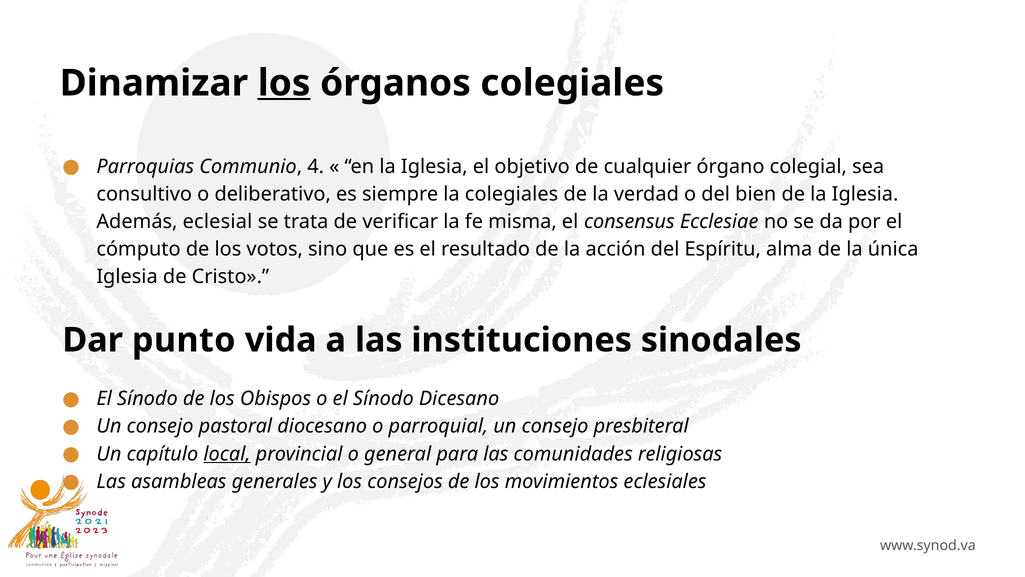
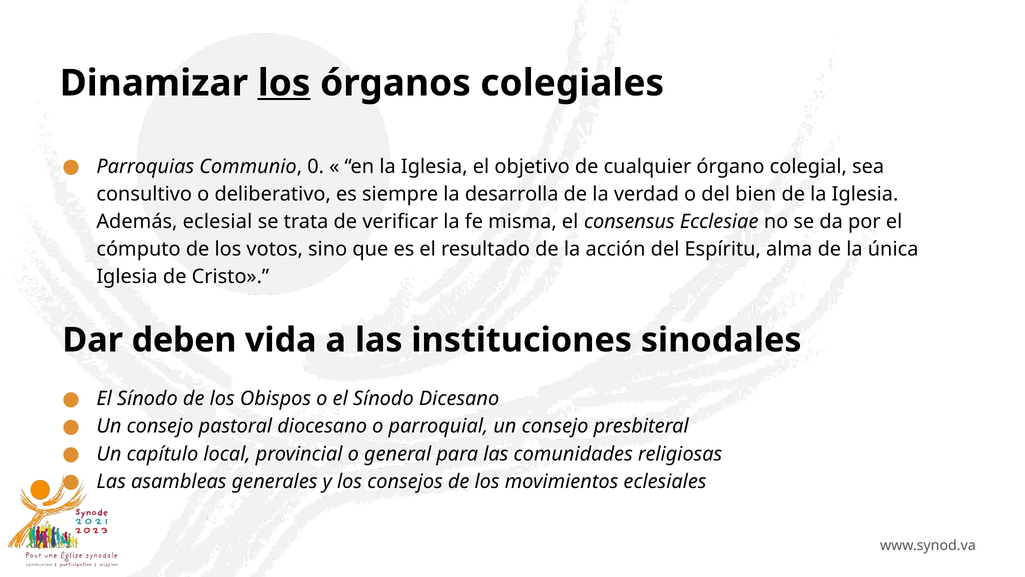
4: 4 -> 0
la colegiales: colegiales -> desarrolla
punto: punto -> deben
local underline: present -> none
